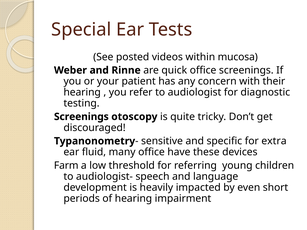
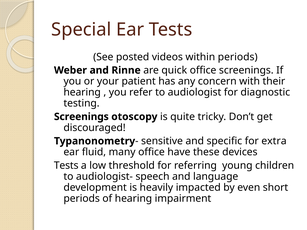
within mucosa: mucosa -> periods
Farm at (66, 166): Farm -> Tests
